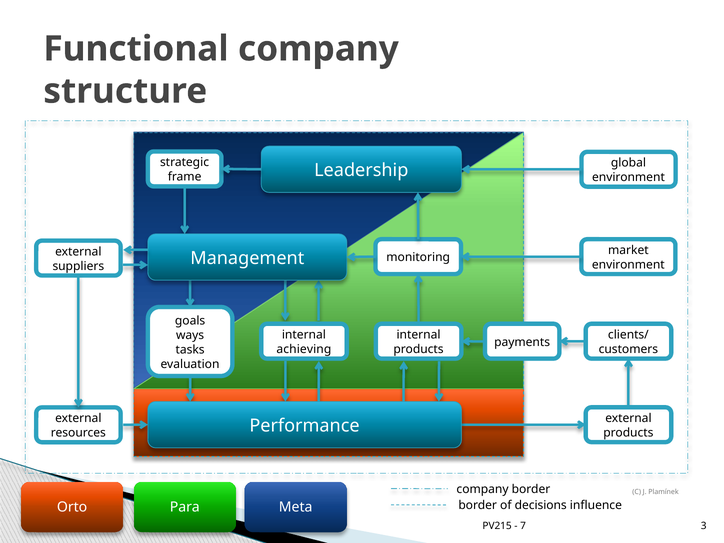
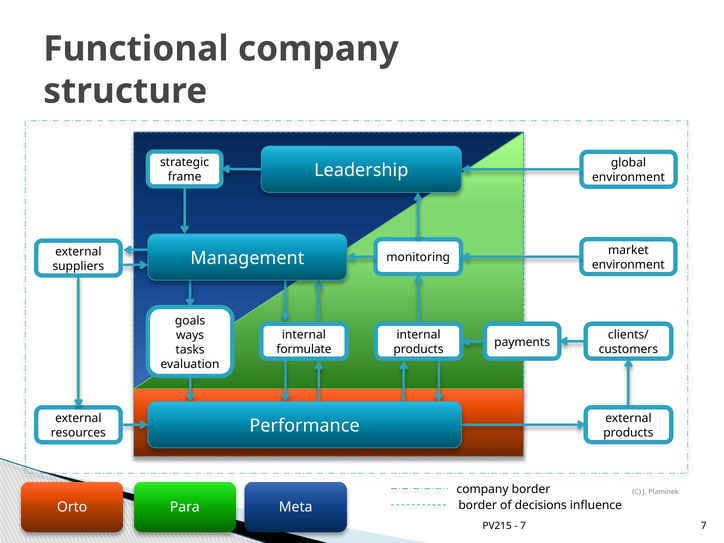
achieving: achieving -> formulate
7 3: 3 -> 7
